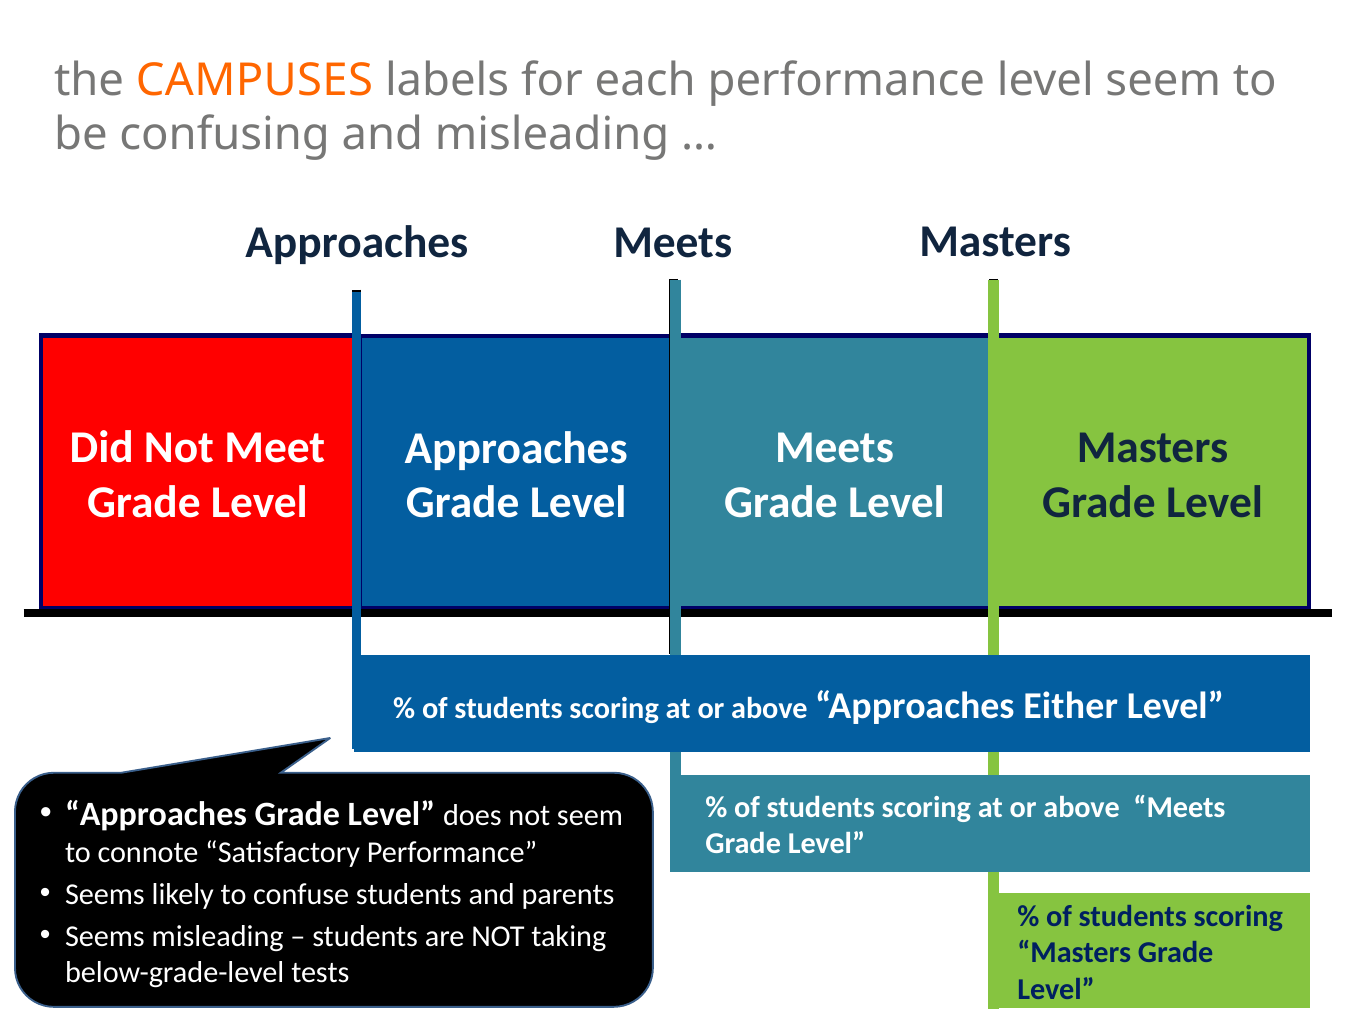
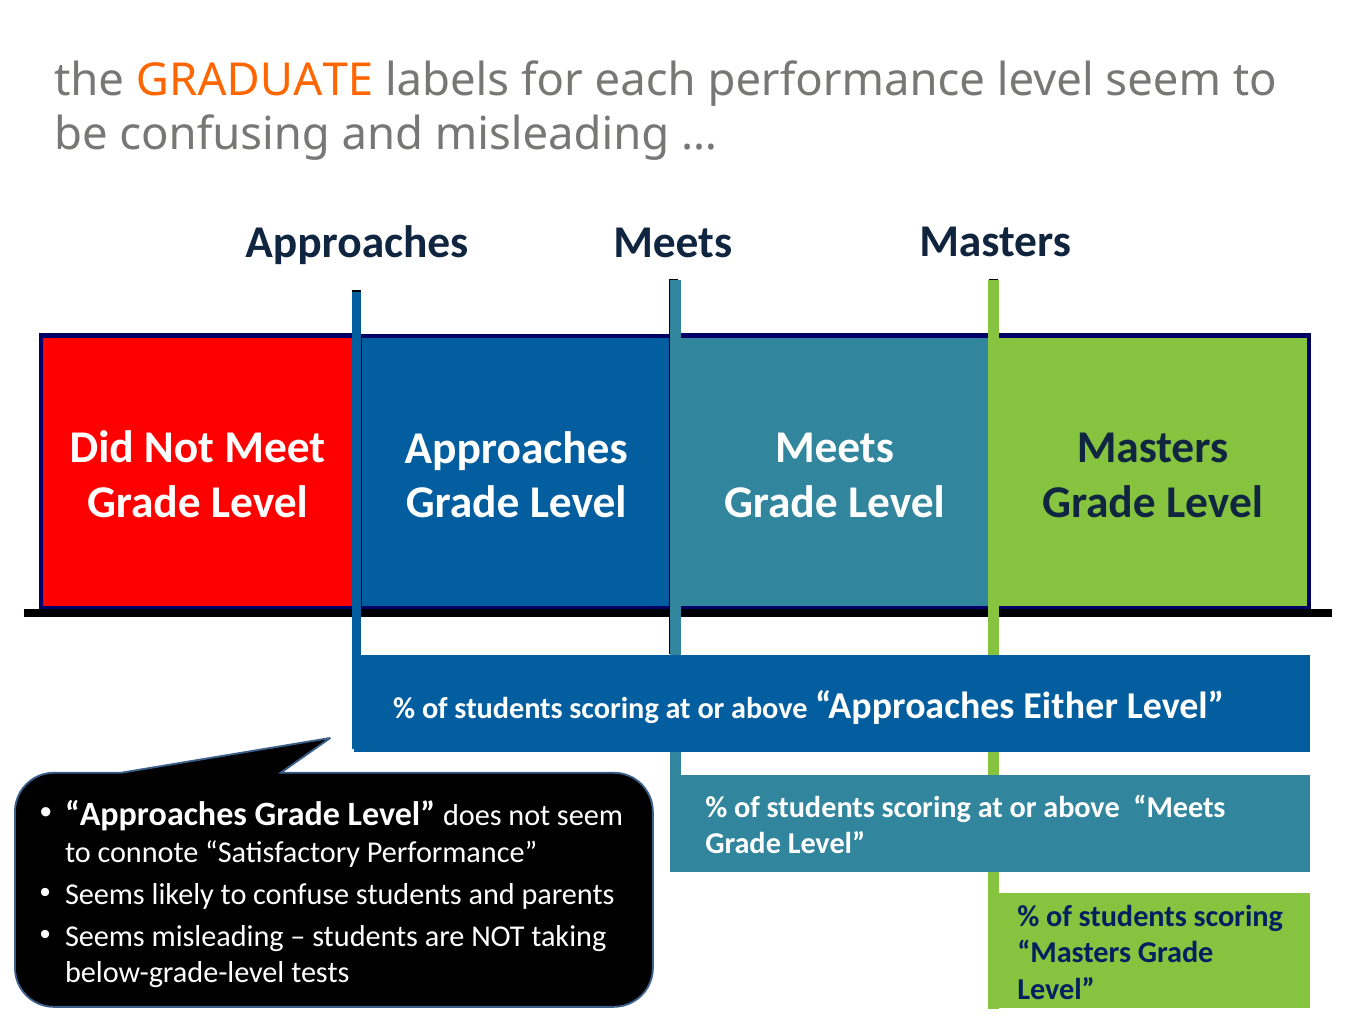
CAMPUSES: CAMPUSES -> GRADUATE
